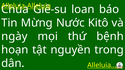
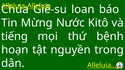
ngày: ngày -> tiếng
